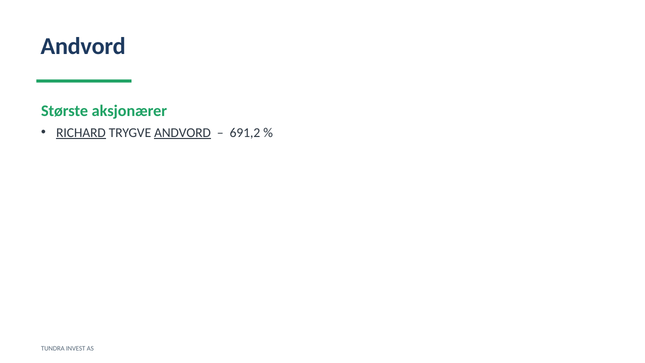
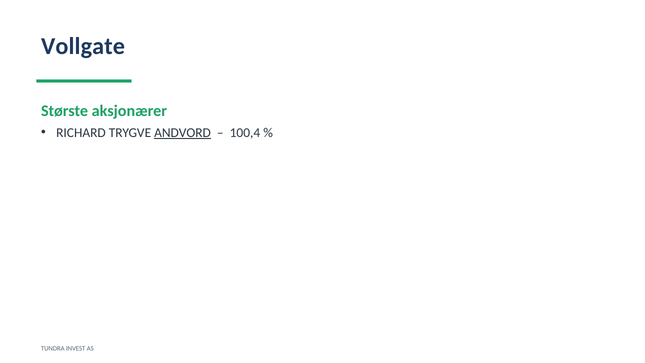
Andvord at (83, 46): Andvord -> Vollgate
RICHARD underline: present -> none
691,2: 691,2 -> 100,4
